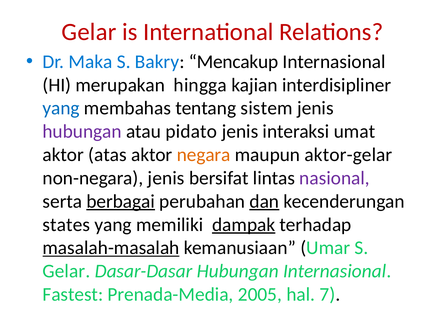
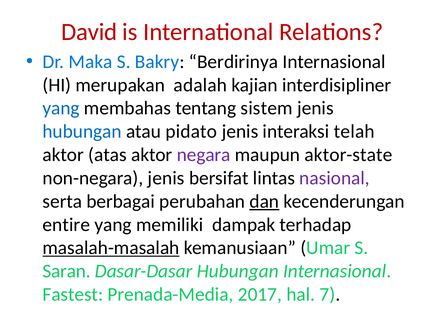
Gelar at (89, 32): Gelar -> David
Mencakup: Mencakup -> Berdirinya
hingga: hingga -> adalah
hubungan at (82, 132) colour: purple -> blue
umat: umat -> telah
negara colour: orange -> purple
aktor-gelar: aktor-gelar -> aktor-state
berbagai underline: present -> none
states: states -> entire
dampak underline: present -> none
Gelar at (66, 271): Gelar -> Saran
2005: 2005 -> 2017
